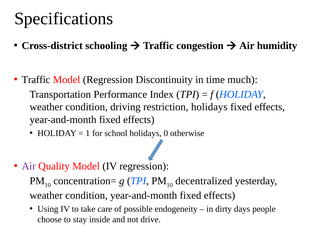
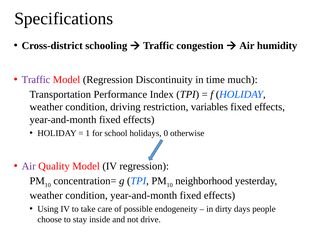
Traffic at (36, 80) colour: black -> purple
restriction holidays: holidays -> variables
decentralized: decentralized -> neighborhood
